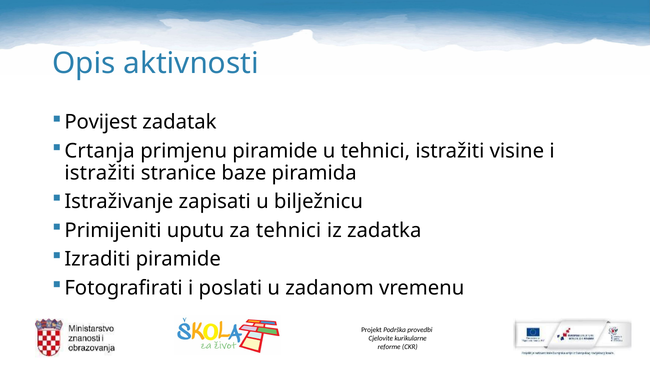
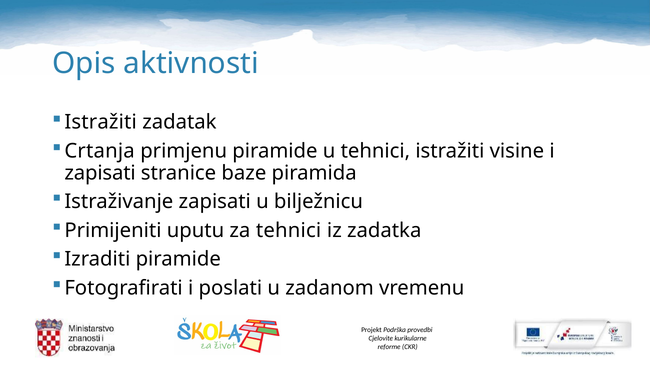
Povijest at (101, 122): Povijest -> Istražiti
istražiti at (100, 173): istražiti -> zapisati
